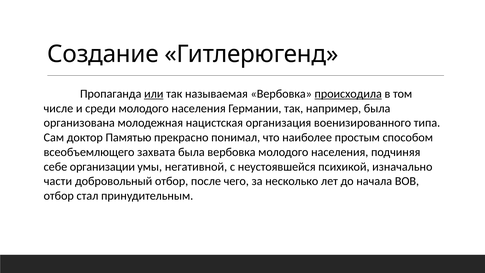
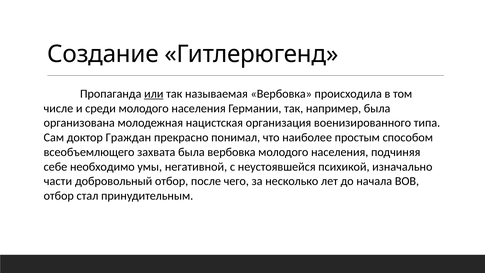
происходила underline: present -> none
Памятью: Памятью -> Граждан
организации: организации -> необходимо
